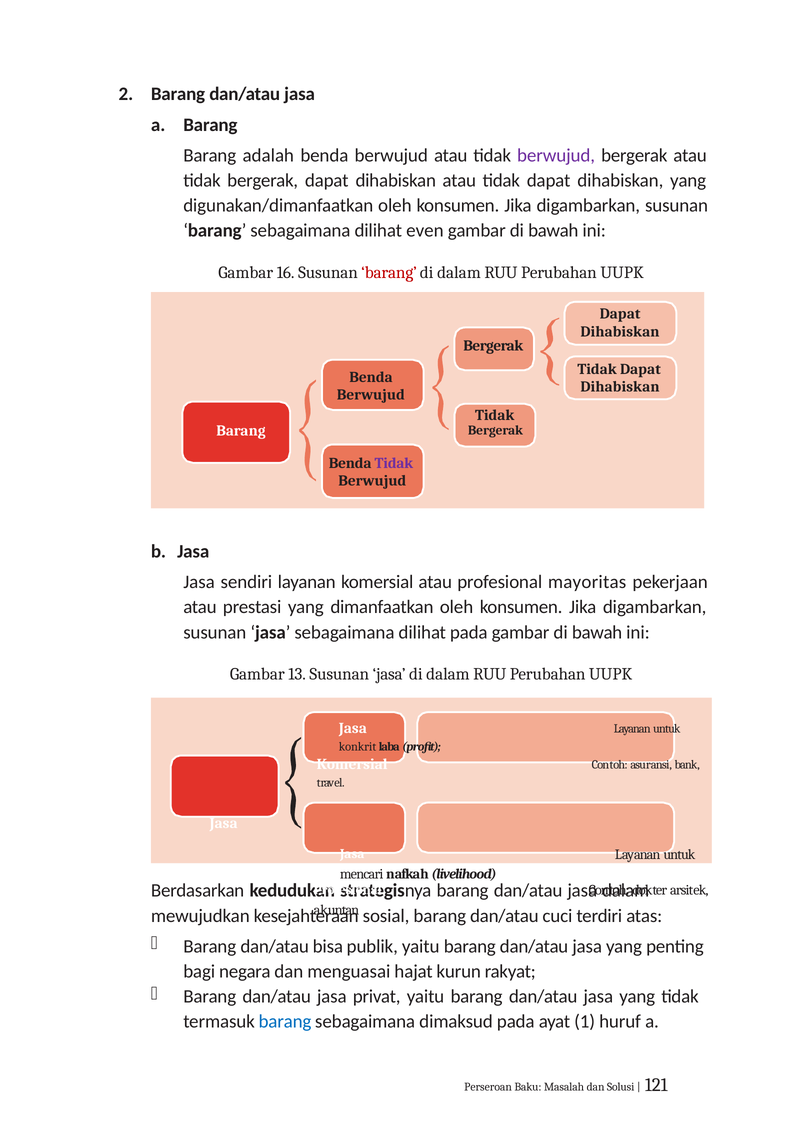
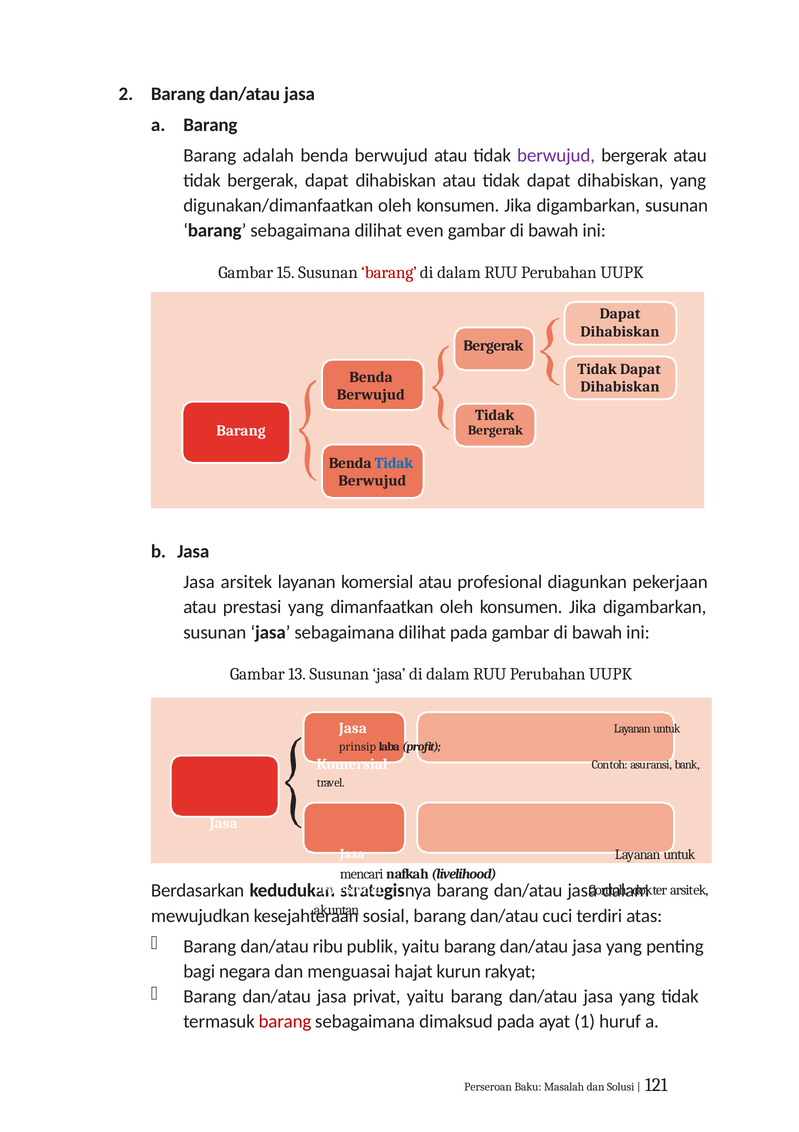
16: 16 -> 15
Tidak at (394, 464) colour: purple -> blue
Jasa sendiri: sendiri -> arsitek
mayoritas: mayoritas -> diagunkan
konkrit: konkrit -> prinsip
bisa: bisa -> ribu
barang at (285, 1022) colour: blue -> red
